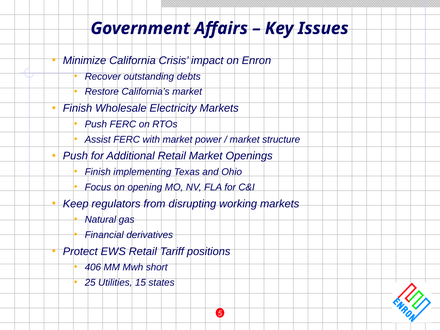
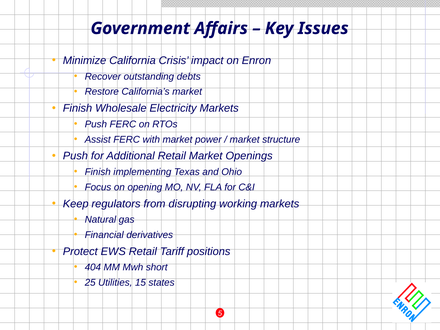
406: 406 -> 404
